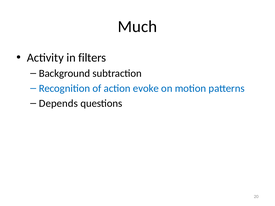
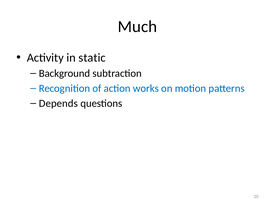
filters: filters -> static
evoke: evoke -> works
